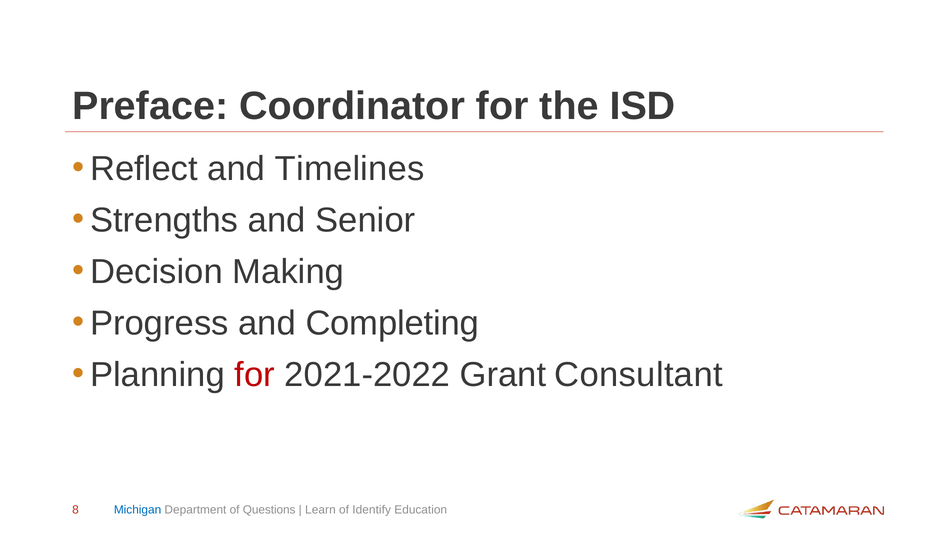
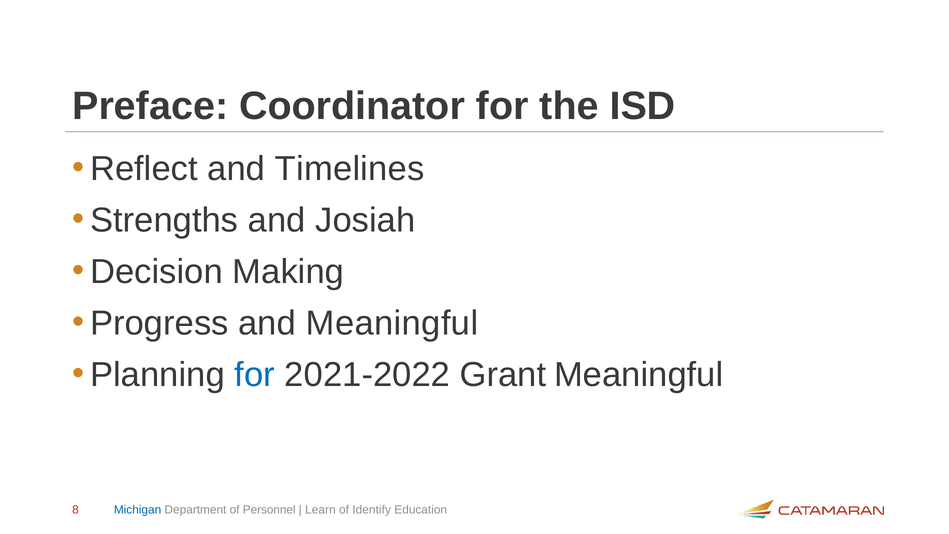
Senior: Senior -> Josiah
and Completing: Completing -> Meaningful
for at (255, 375) colour: red -> blue
Grant Consultant: Consultant -> Meaningful
Questions: Questions -> Personnel
